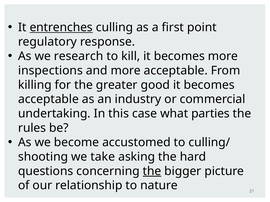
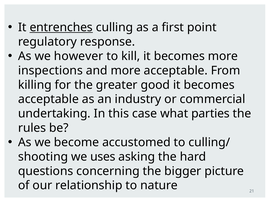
research: research -> however
take: take -> uses
the at (152, 171) underline: present -> none
